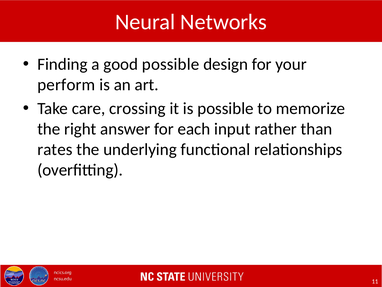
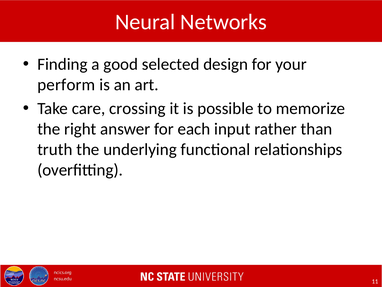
good possible: possible -> selected
rates: rates -> truth
